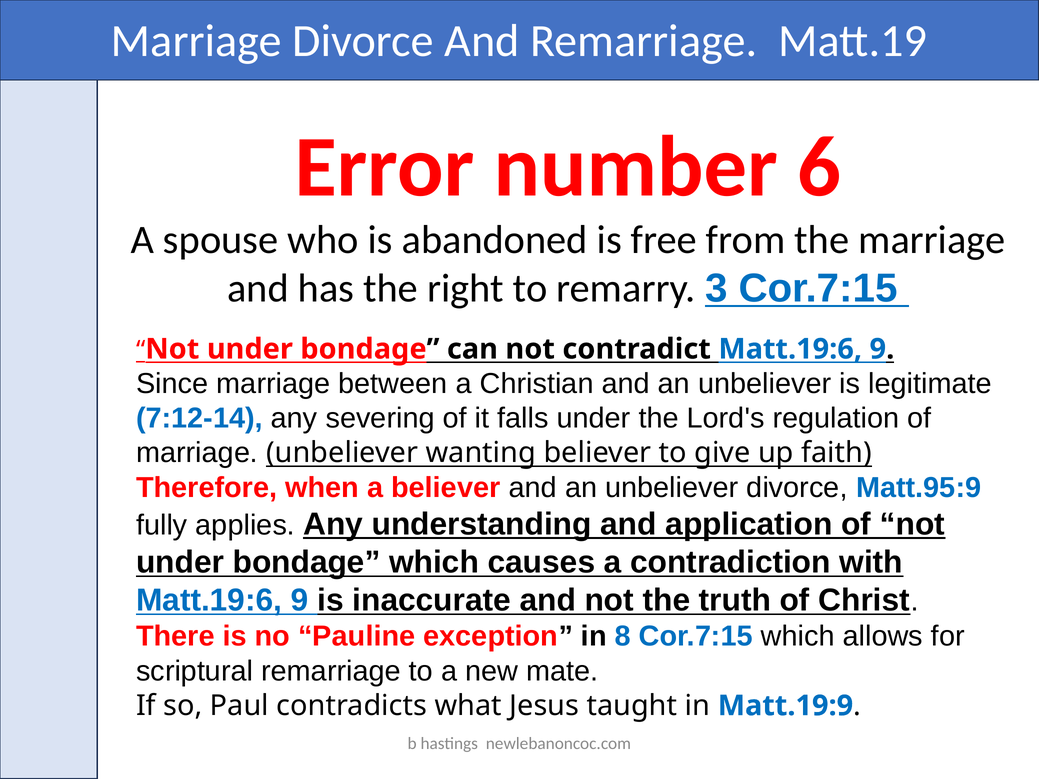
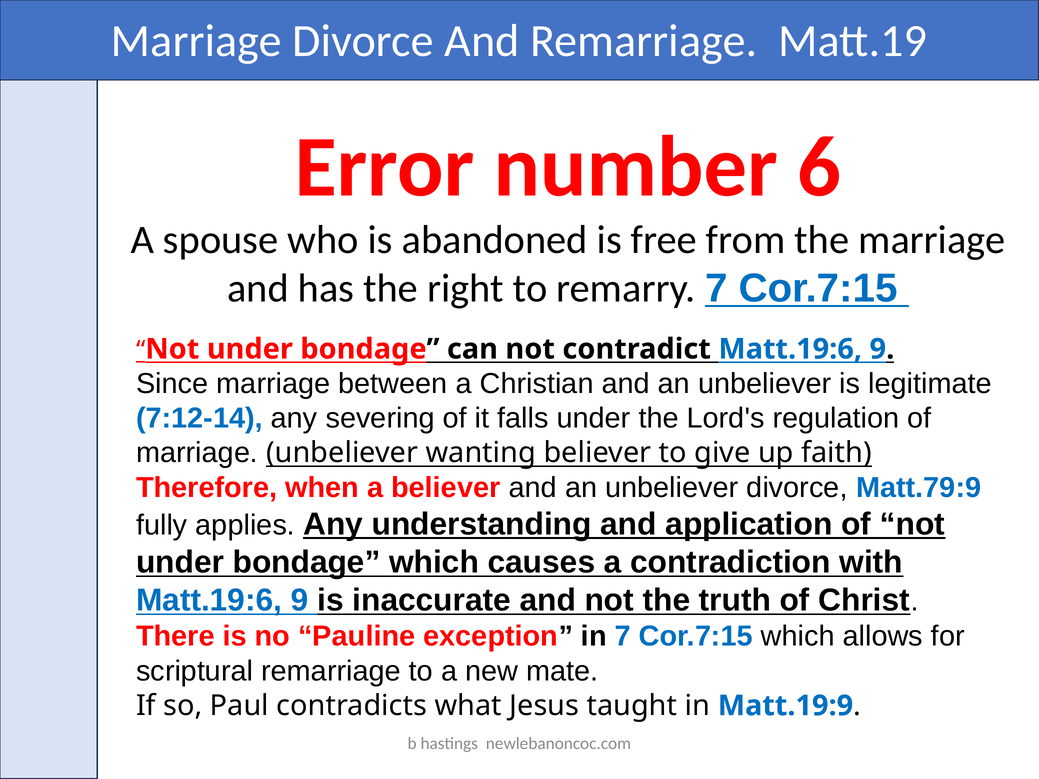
remarry 3: 3 -> 7
Matt.95:9: Matt.95:9 -> Matt.79:9
in 8: 8 -> 7
